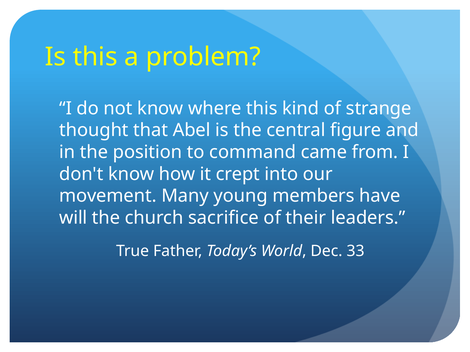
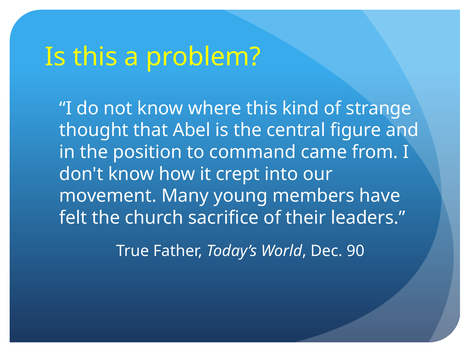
will: will -> felt
33: 33 -> 90
